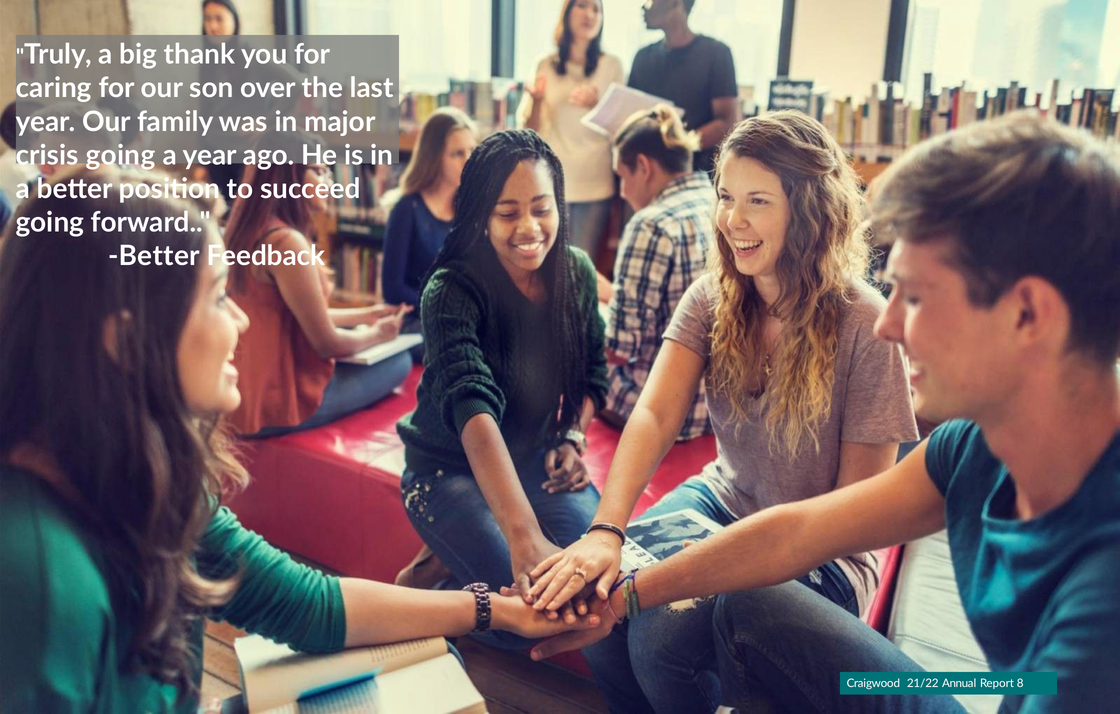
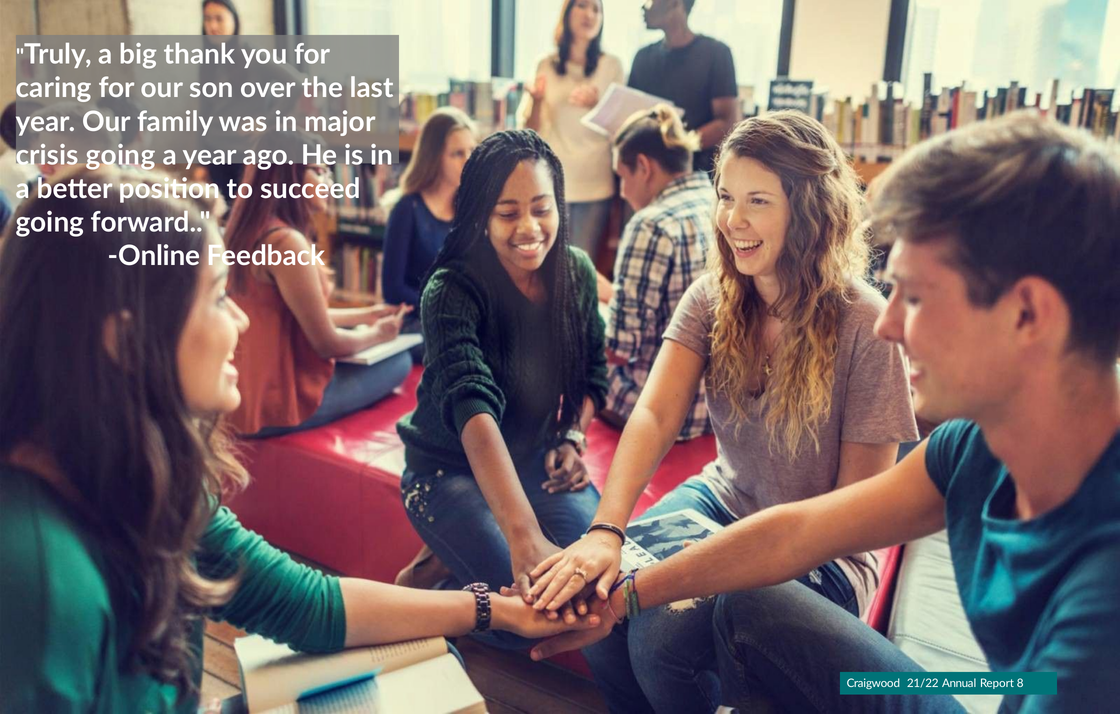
Better at (154, 256): Better -> Online
